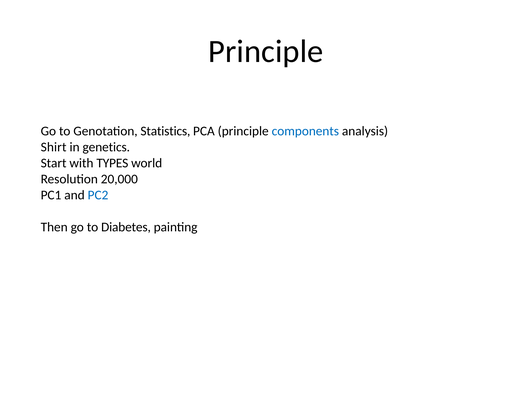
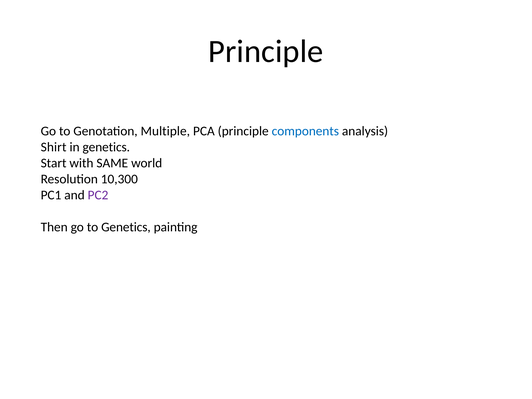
Statistics: Statistics -> Multiple
TYPES: TYPES -> SAME
20,000: 20,000 -> 10,300
PC2 colour: blue -> purple
to Diabetes: Diabetes -> Genetics
